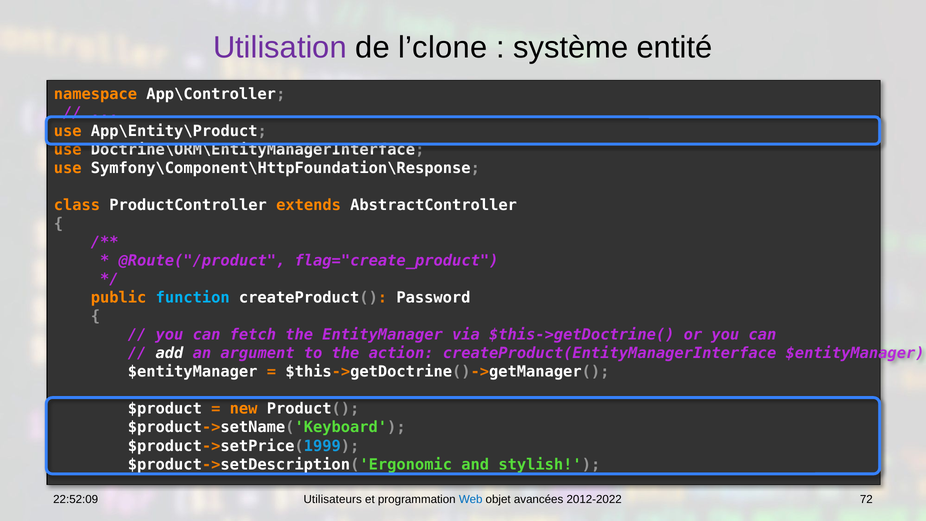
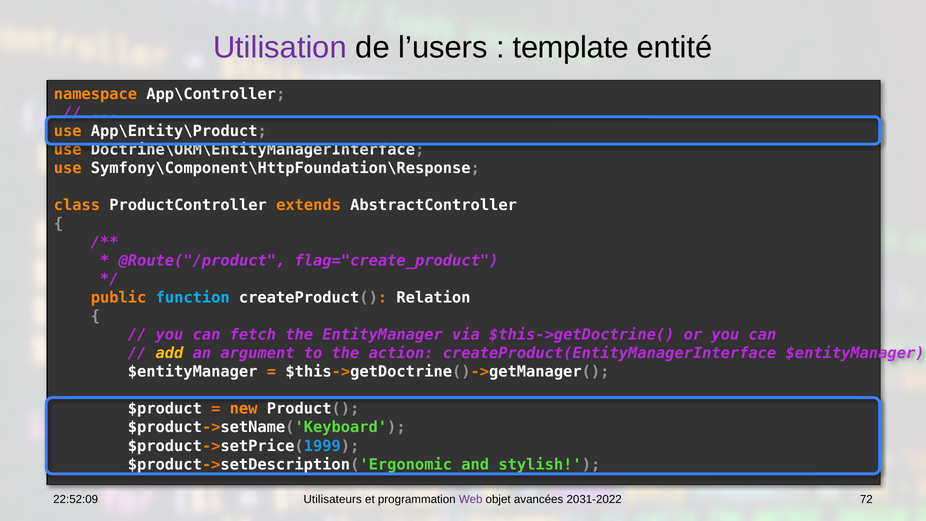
l’clone: l’clone -> l’users
système: système -> template
Password: Password -> Relation
add colour: white -> yellow
Web colour: blue -> purple
2012-2022: 2012-2022 -> 2031-2022
